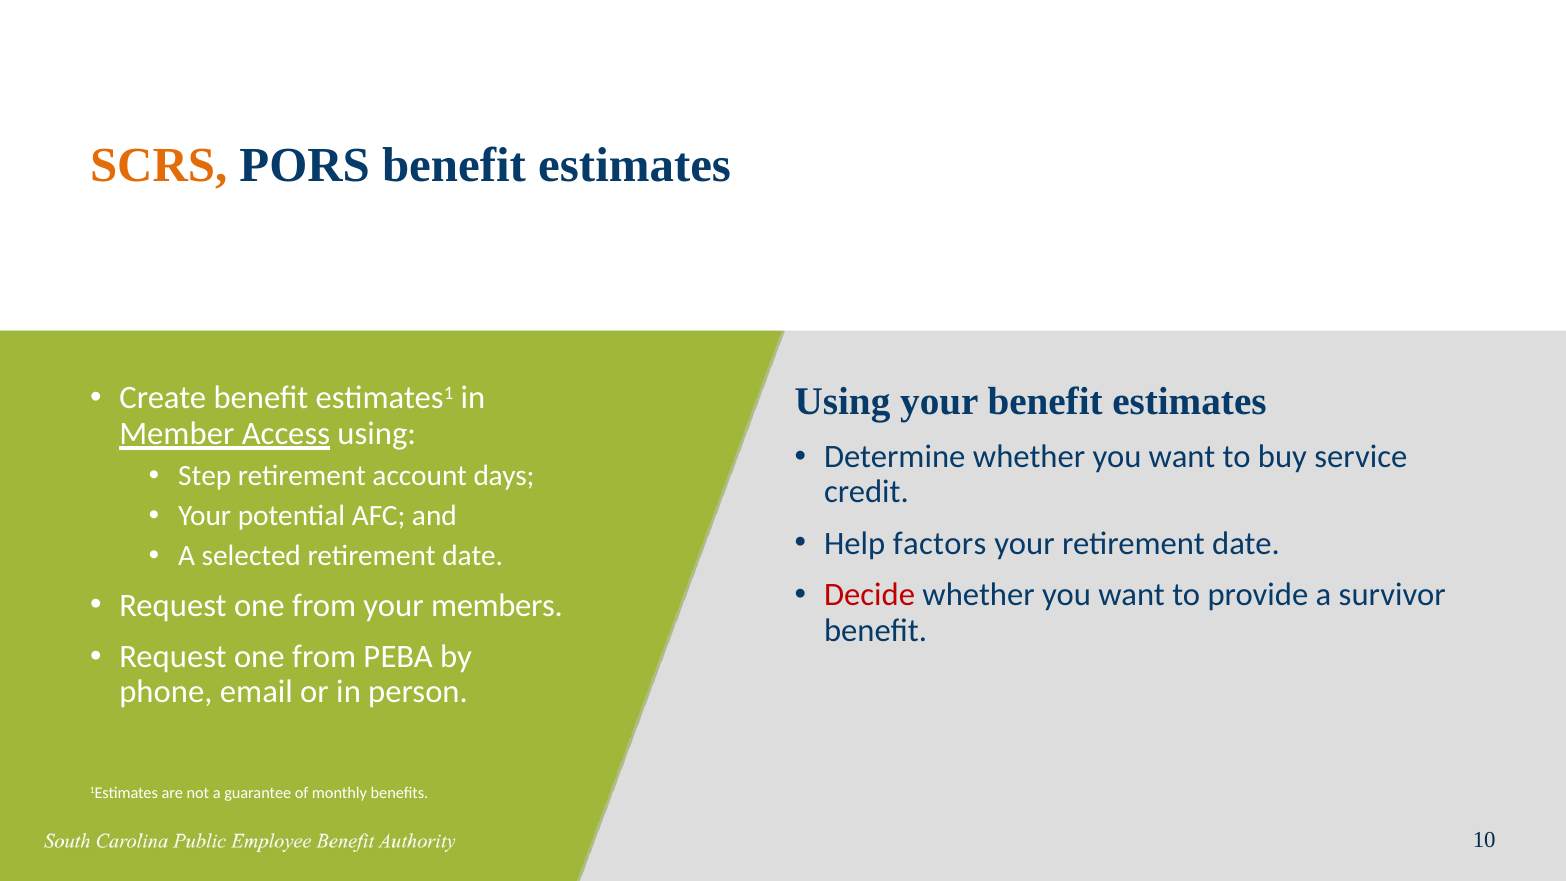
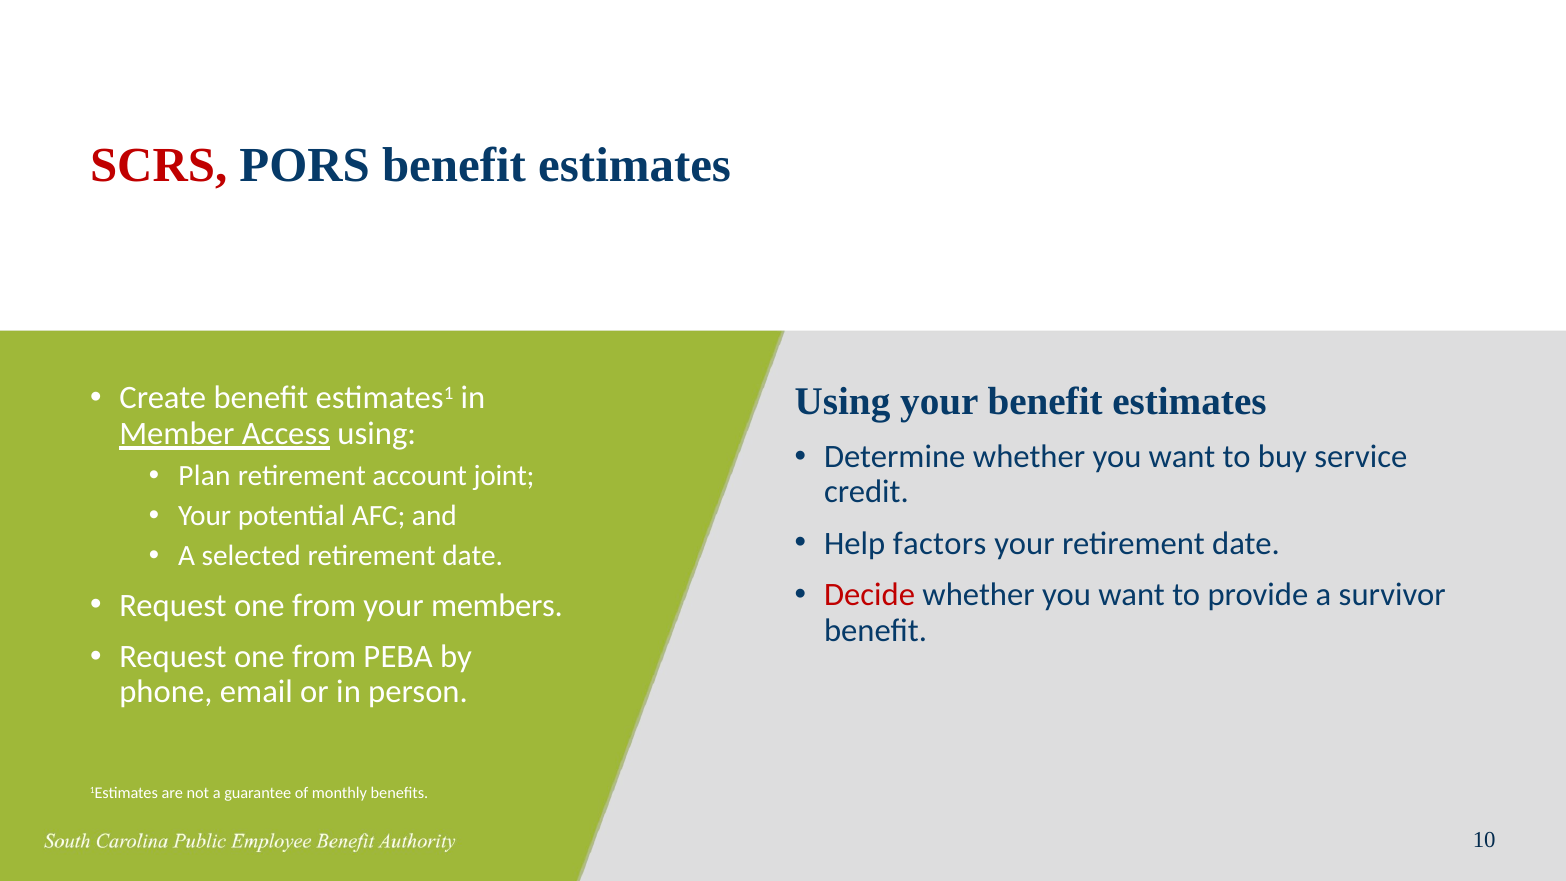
SCRS colour: orange -> red
Step: Step -> Plan
days: days -> joint
